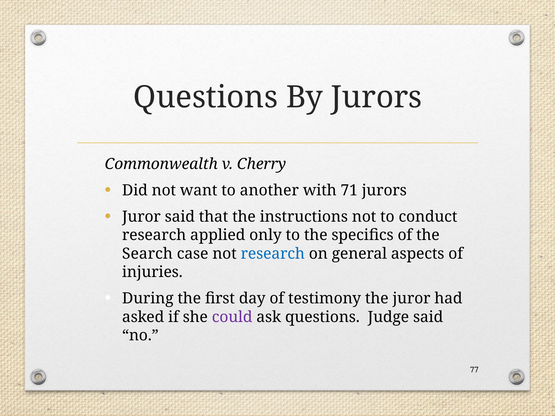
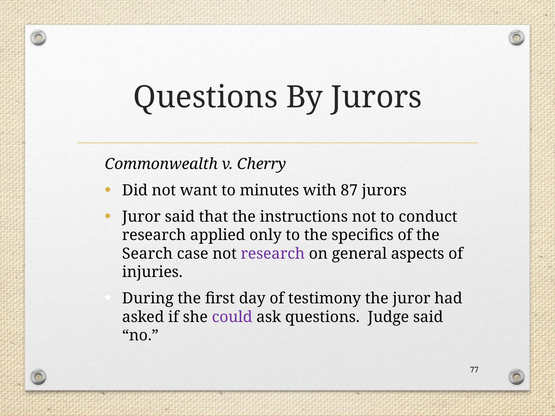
another: another -> minutes
71: 71 -> 87
research at (273, 254) colour: blue -> purple
